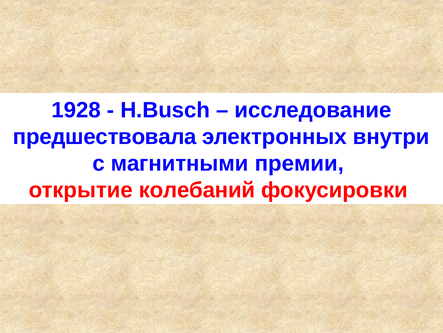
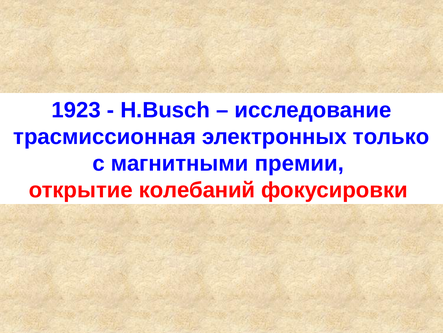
1928: 1928 -> 1923
предшествовала: предшествовала -> трасмиссионная
внутри: внутри -> только
